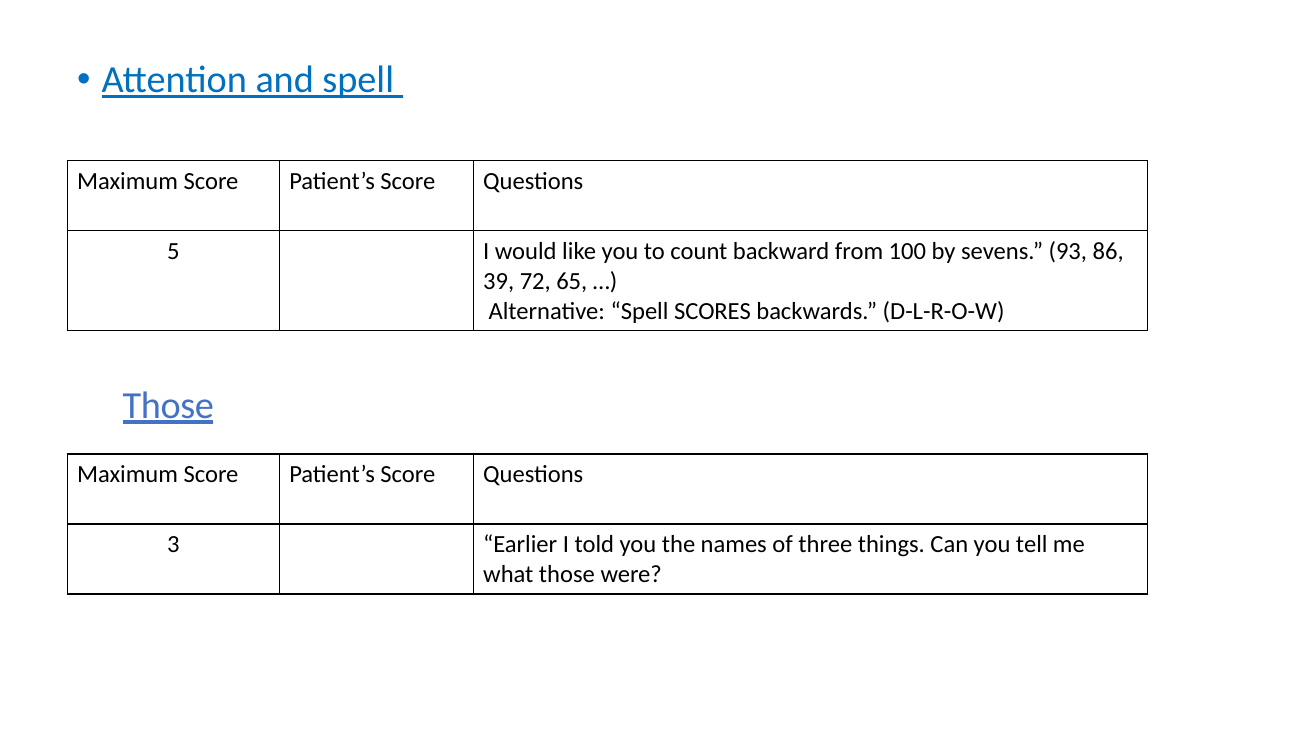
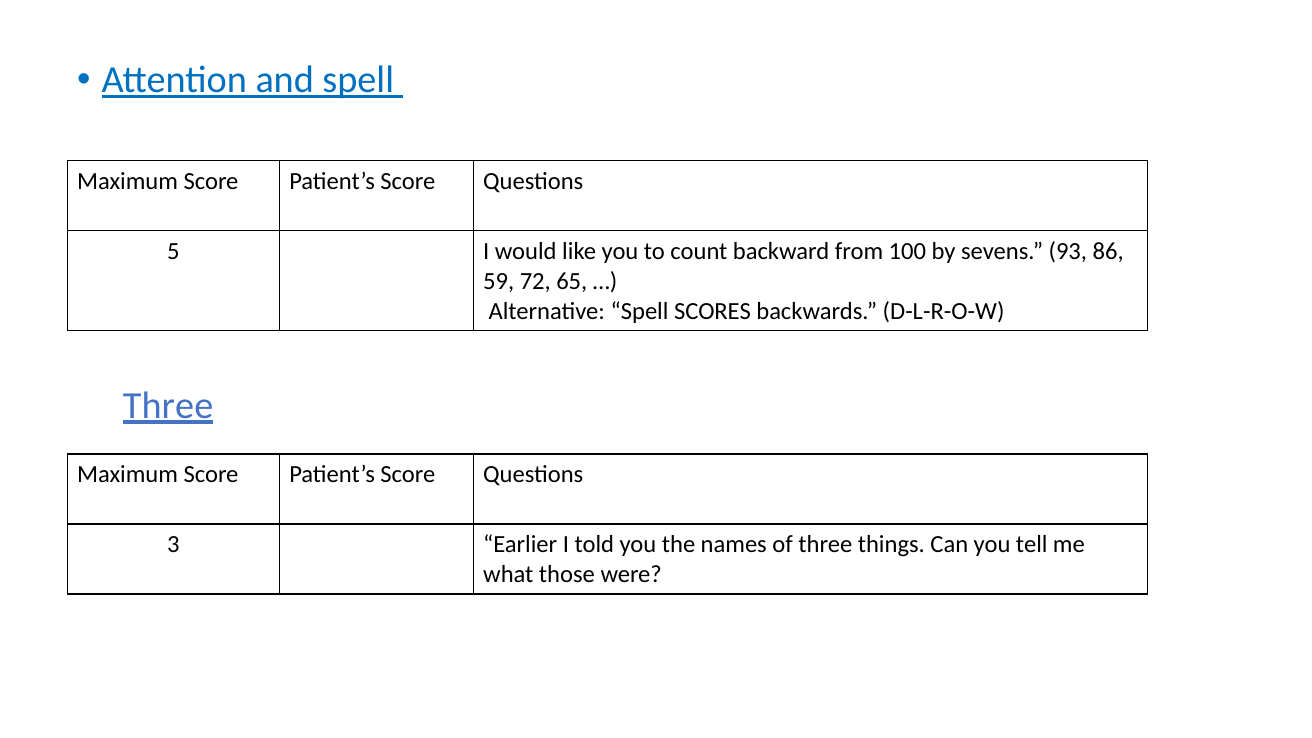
39: 39 -> 59
Those at (168, 405): Those -> Three
